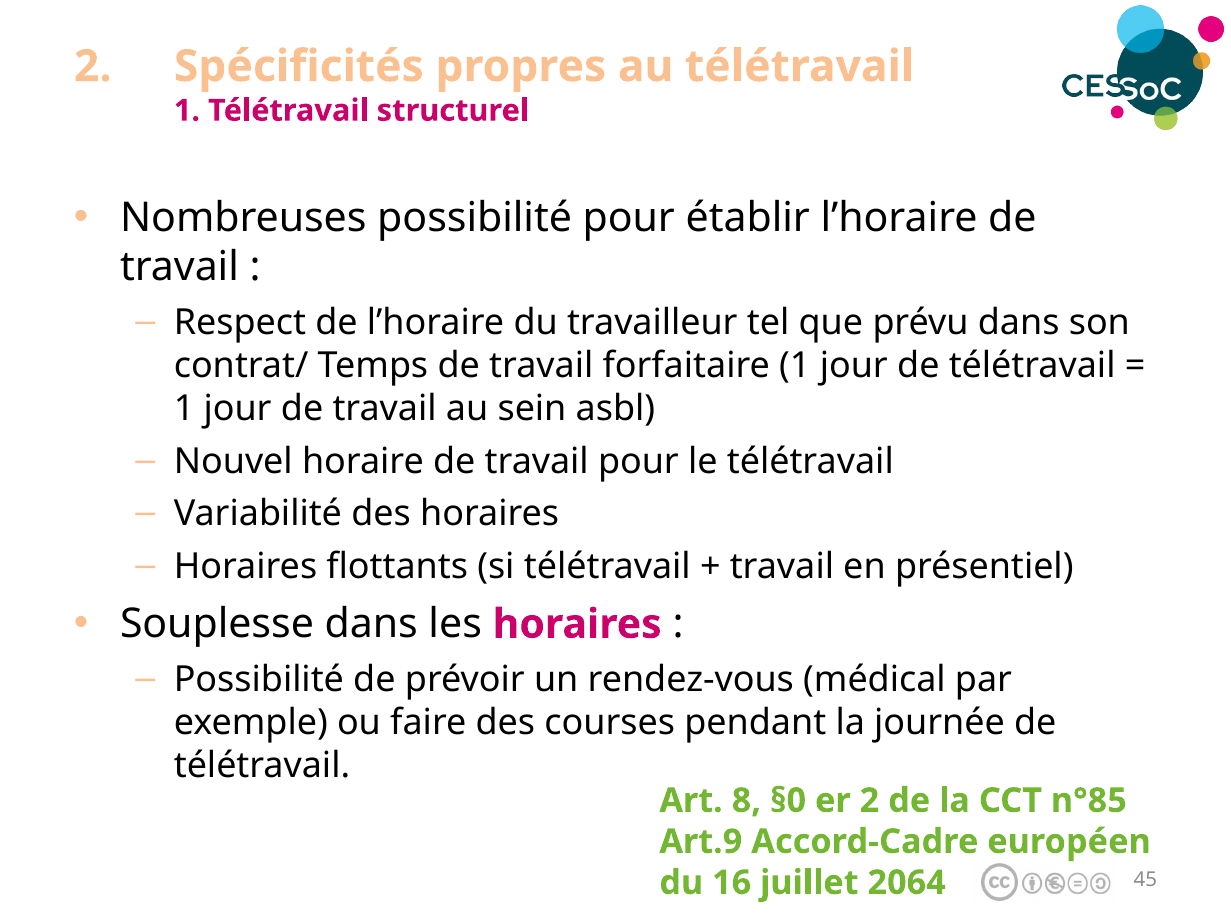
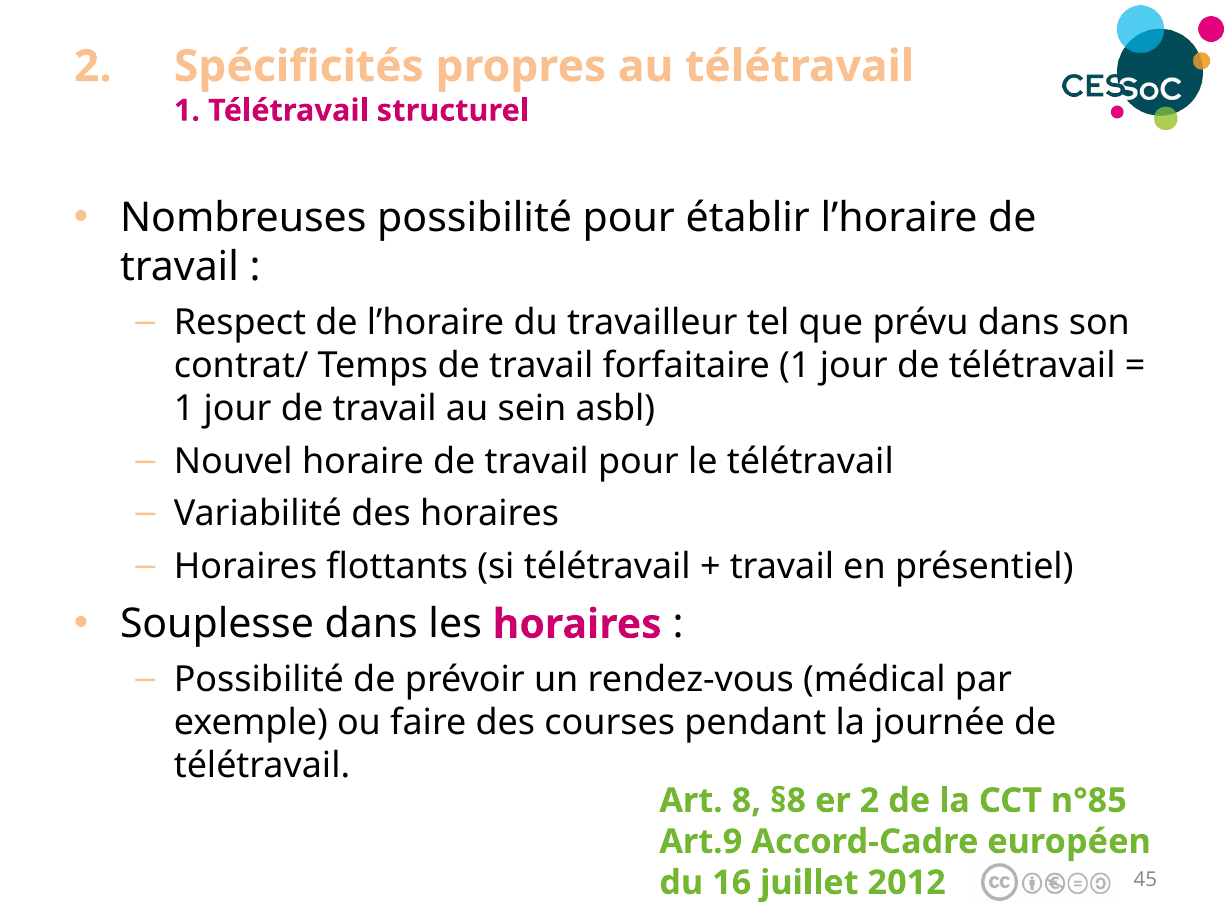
§0: §0 -> §8
2064: 2064 -> 2012
